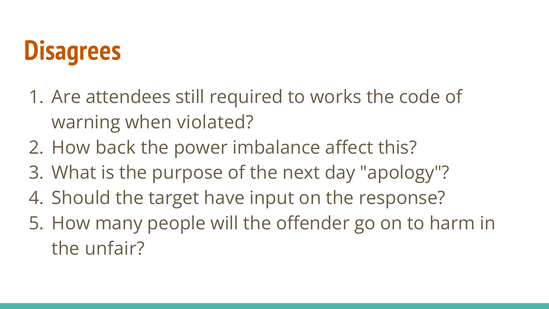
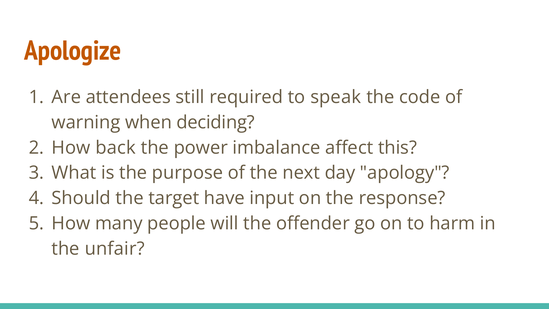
Disagrees: Disagrees -> Apologize
works: works -> speak
violated: violated -> deciding
